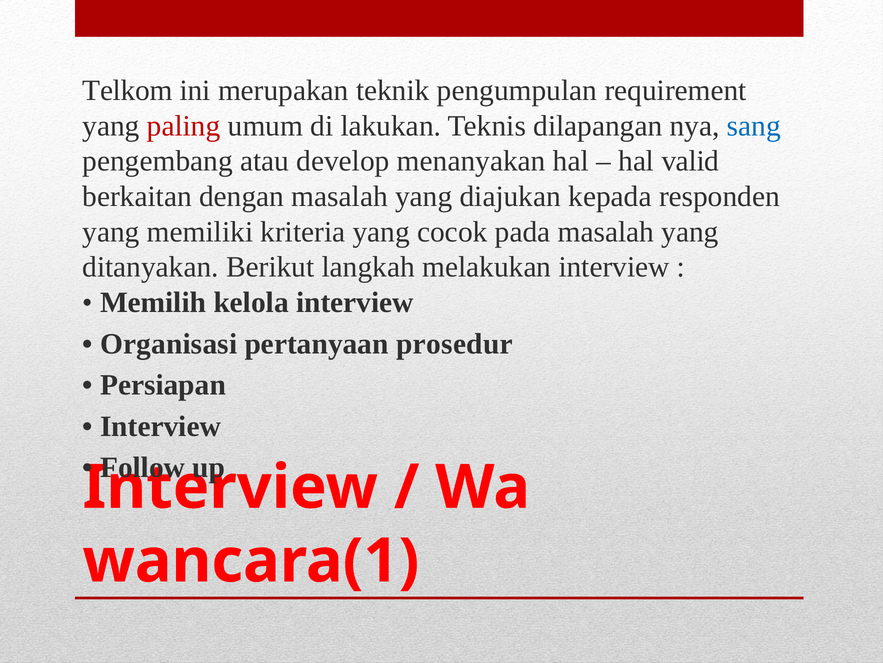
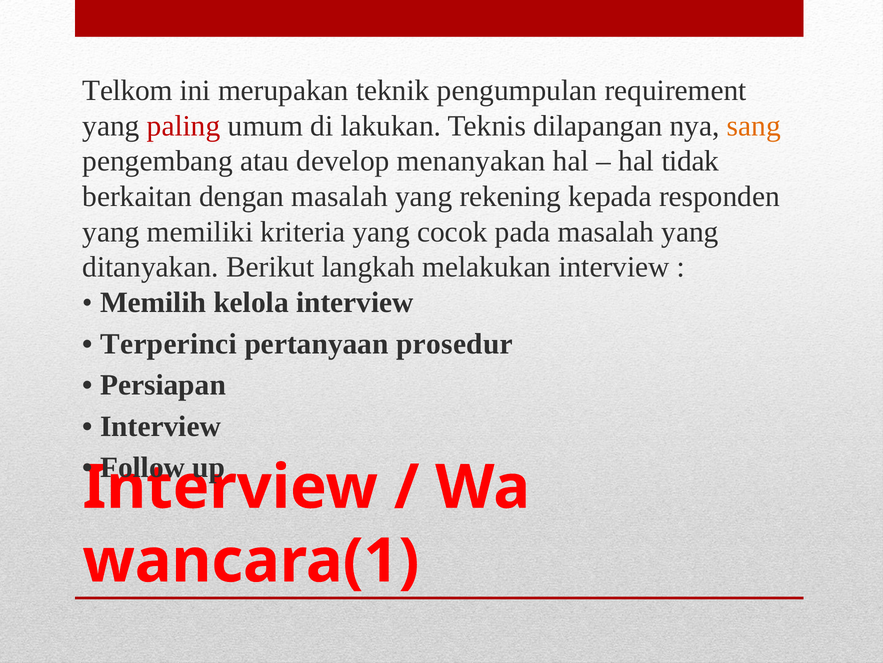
sang colour: blue -> orange
valid: valid -> tidak
diajukan: diajukan -> rekening
Organisasi: Organisasi -> Terperinci
